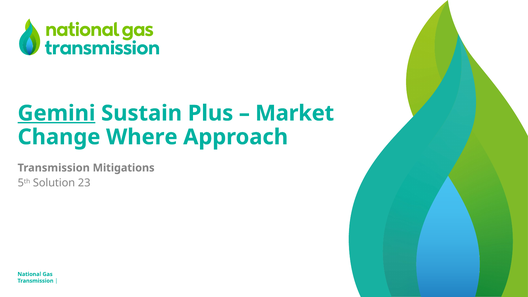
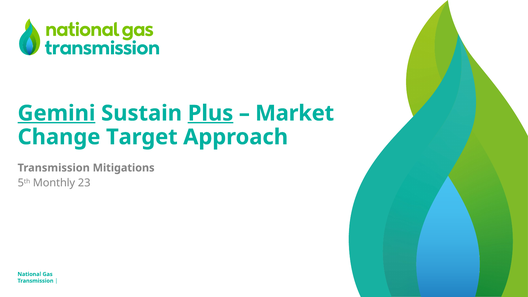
Plus underline: none -> present
Where: Where -> Target
Solution: Solution -> Monthly
